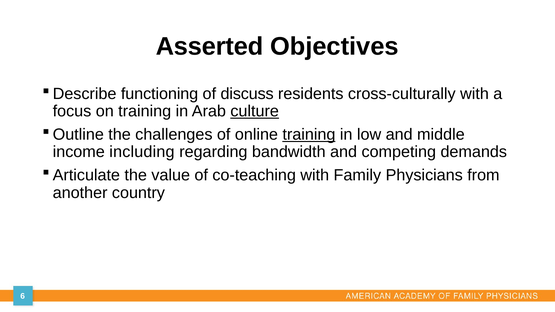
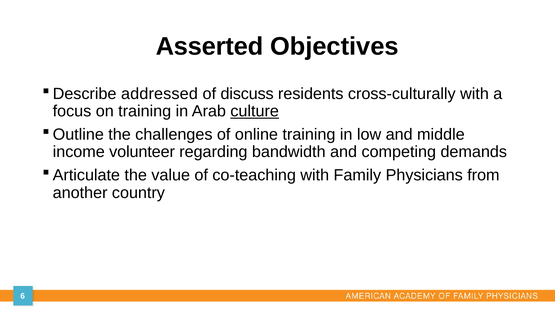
functioning: functioning -> addressed
training at (309, 135) underline: present -> none
including: including -> volunteer
